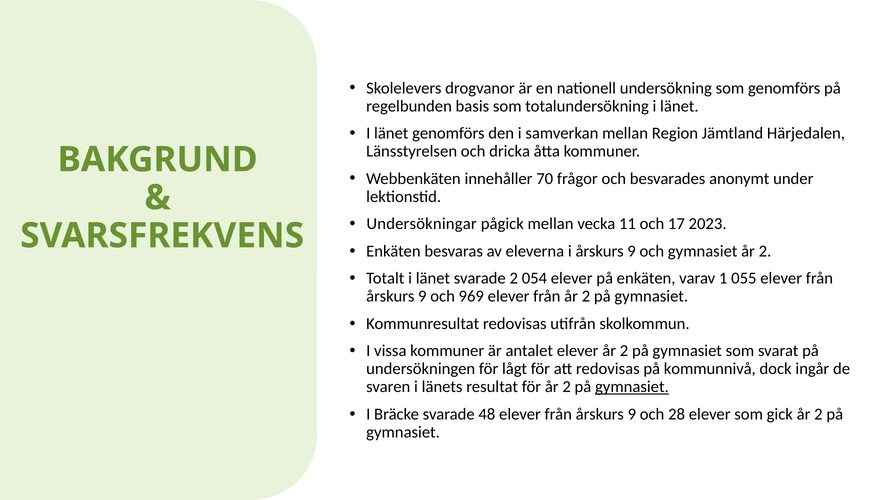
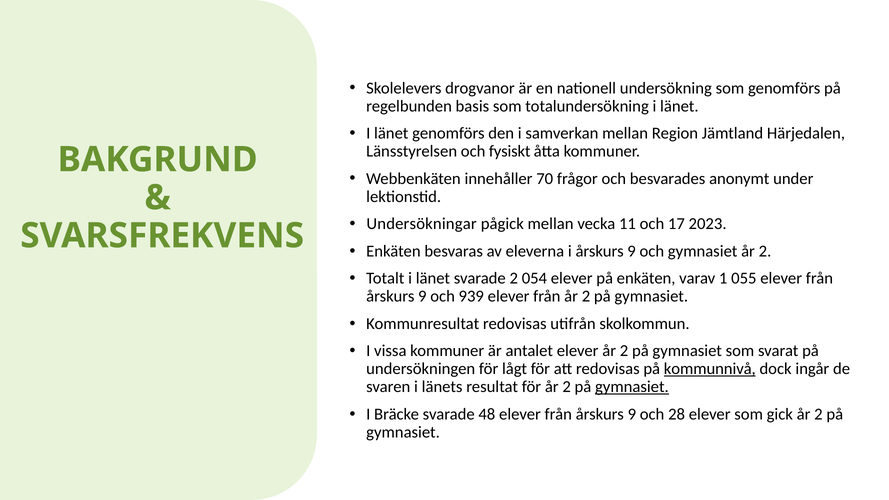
dricka: dricka -> fysiskt
969: 969 -> 939
kommunnivå underline: none -> present
